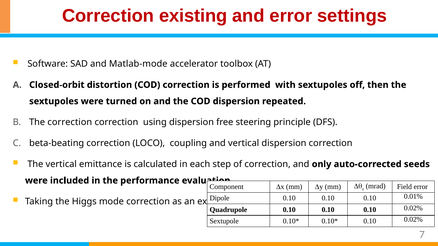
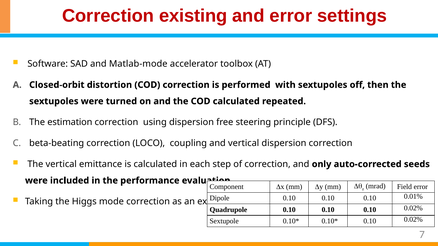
COD dispersion: dispersion -> calculated
The correction: correction -> estimation
